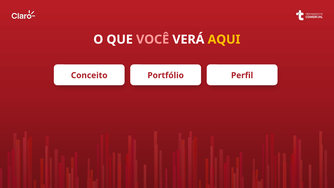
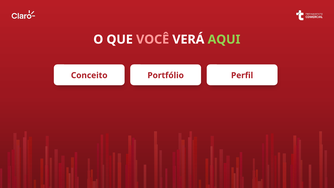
AQUI colour: yellow -> light green
